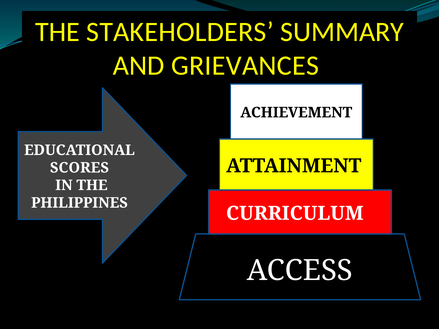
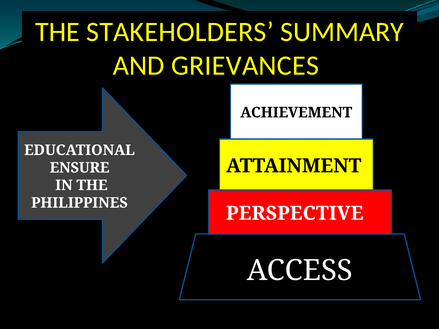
SCORES: SCORES -> ENSURE
CURRICULUM: CURRICULUM -> PERSPECTIVE
